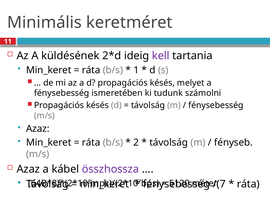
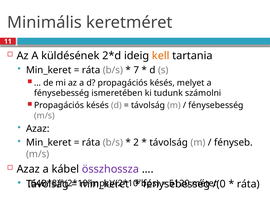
kell colour: purple -> orange
1: 1 -> 7
/(7: /(7 -> /(0
